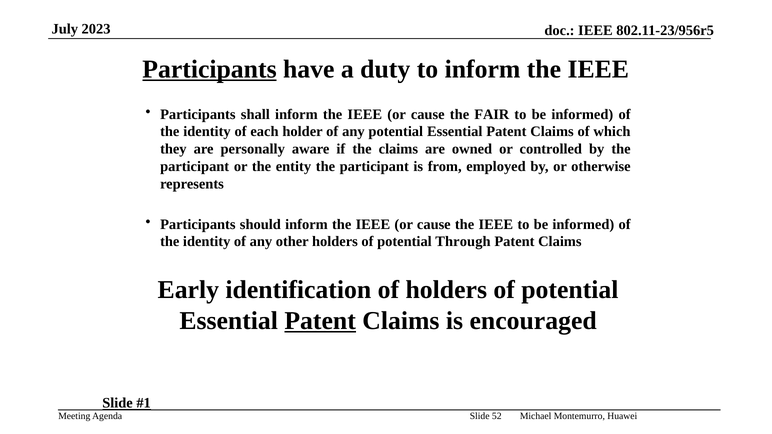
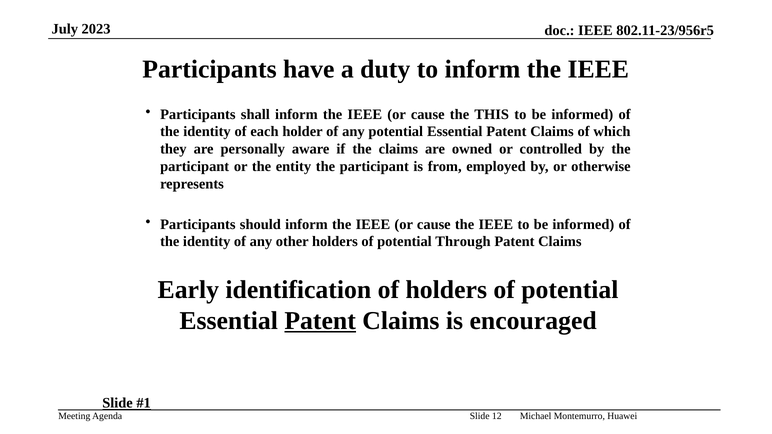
Participants at (209, 69) underline: present -> none
FAIR: FAIR -> THIS
52: 52 -> 12
